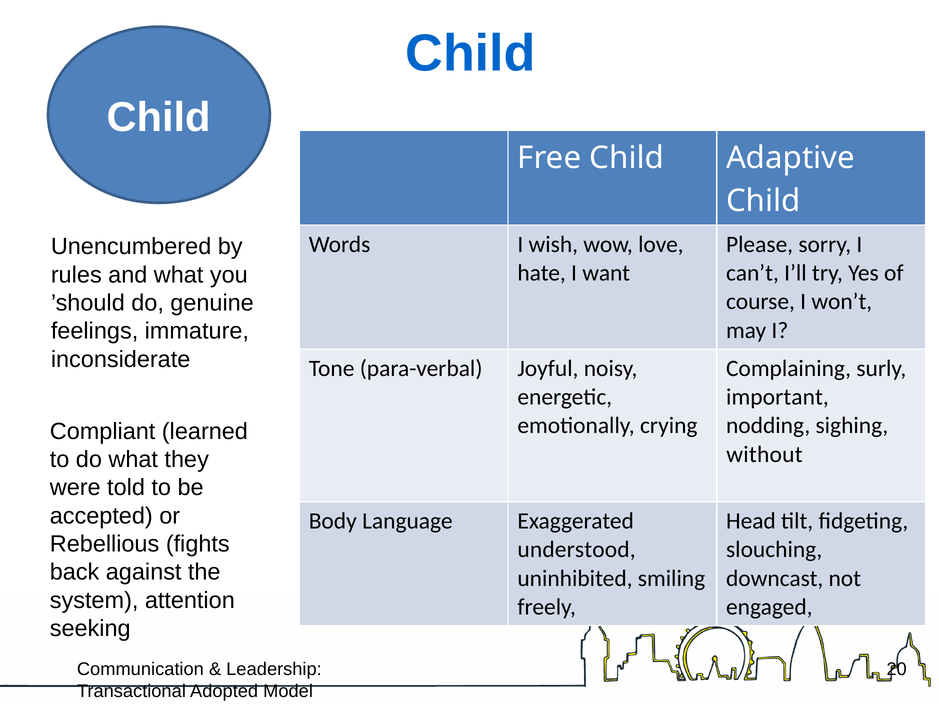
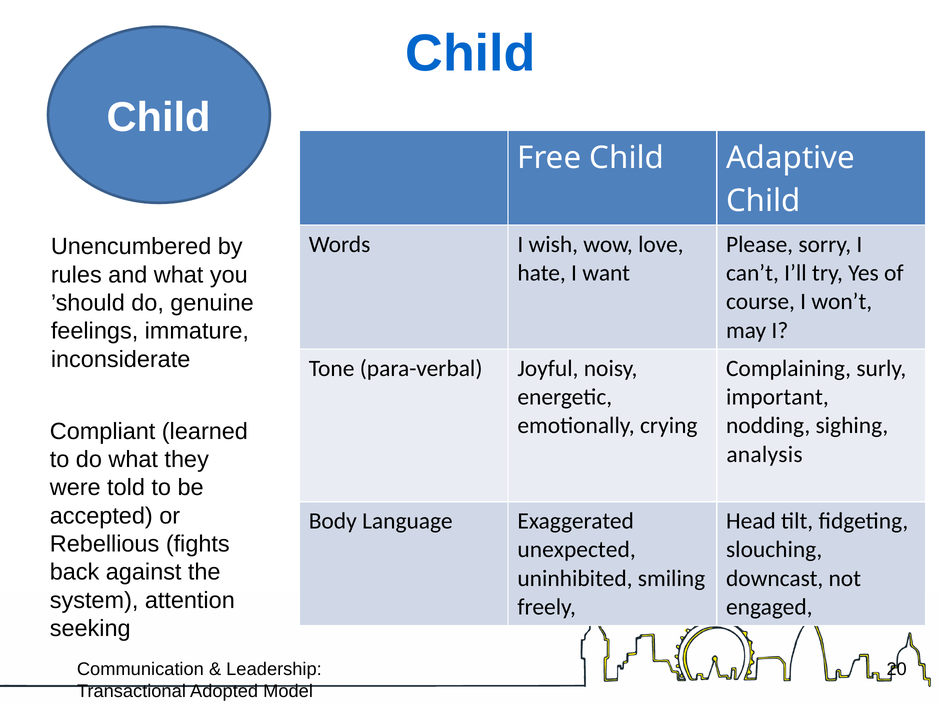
without: without -> analysis
understood: understood -> unexpected
